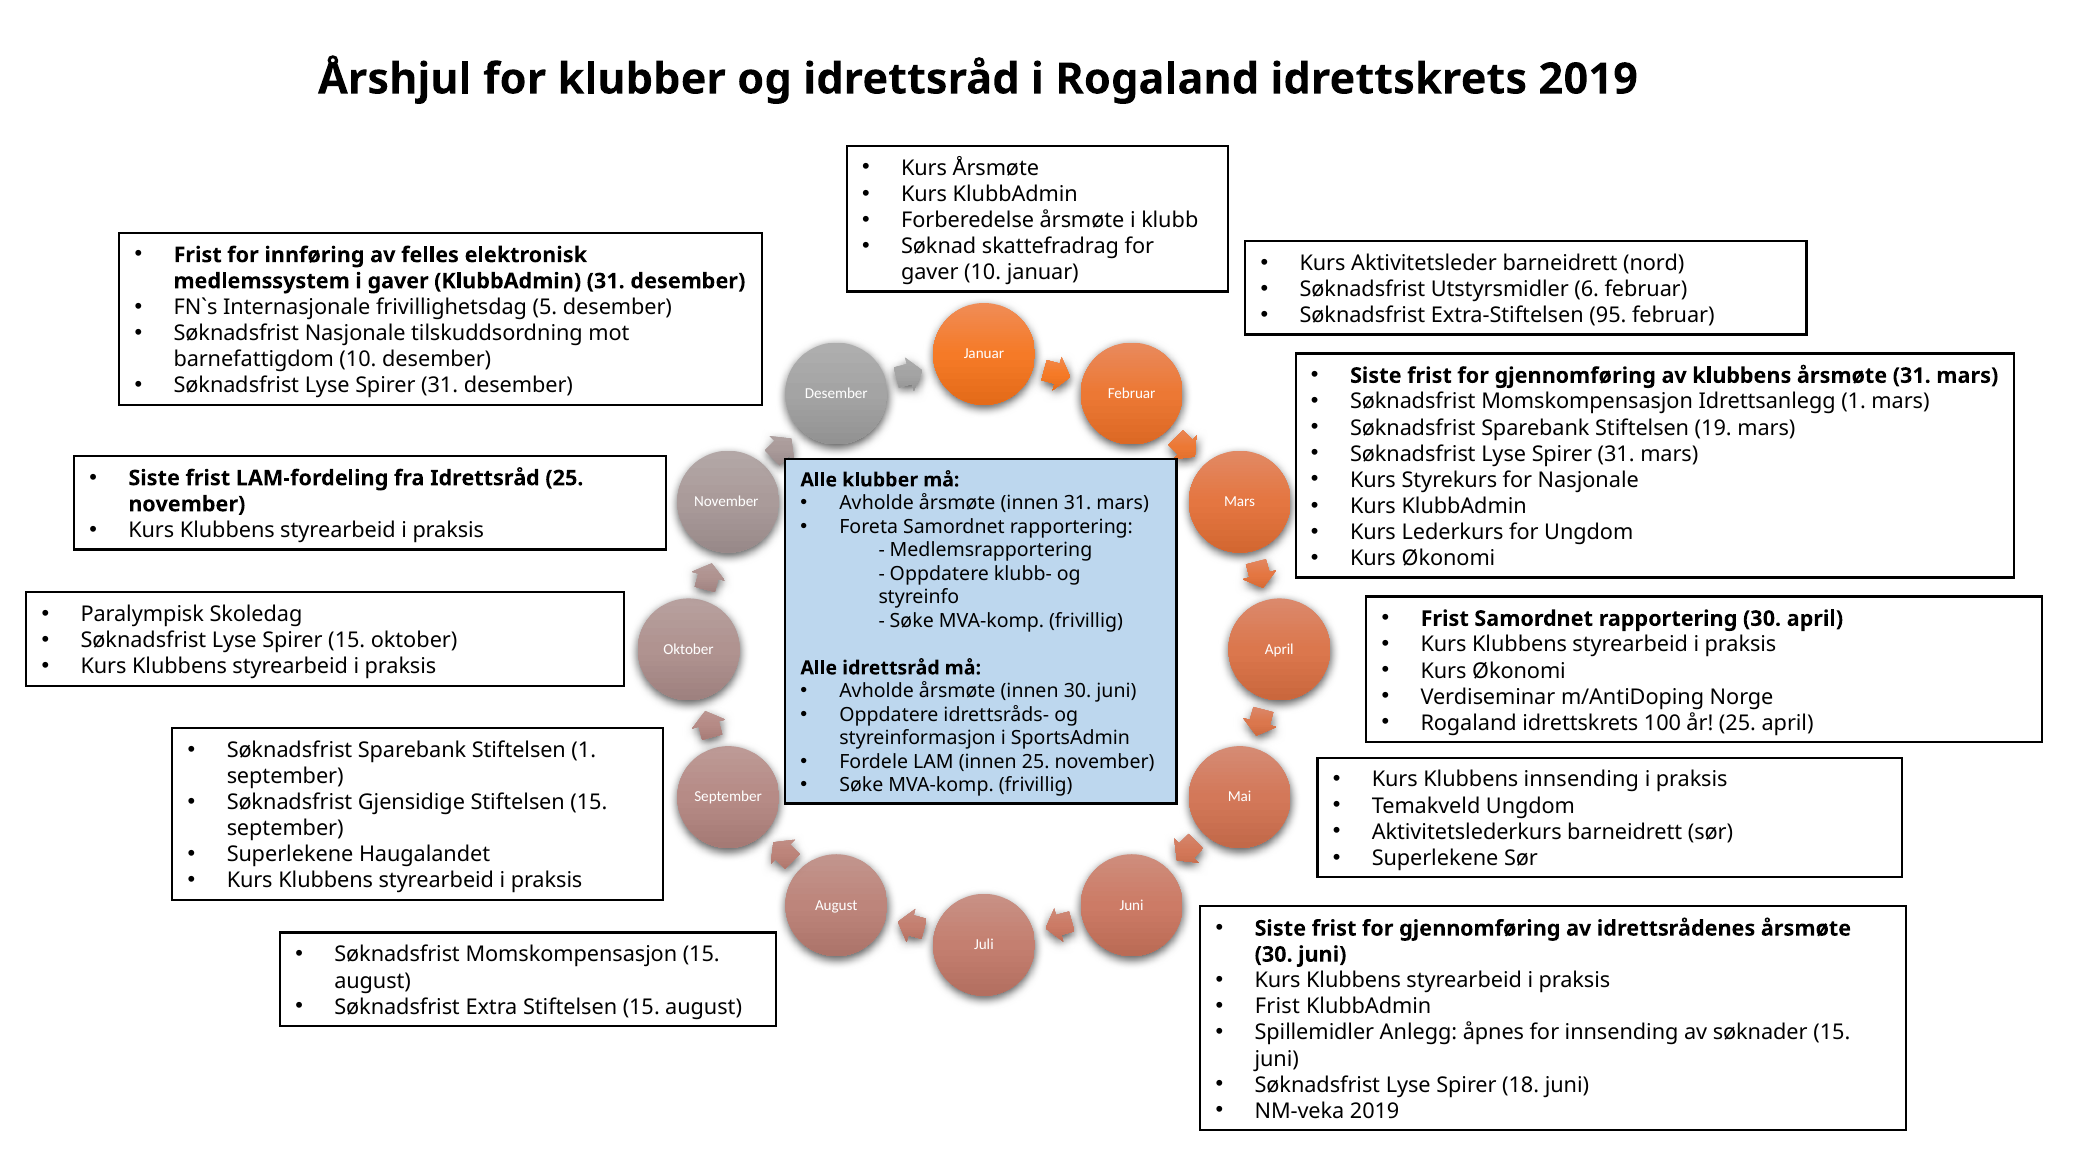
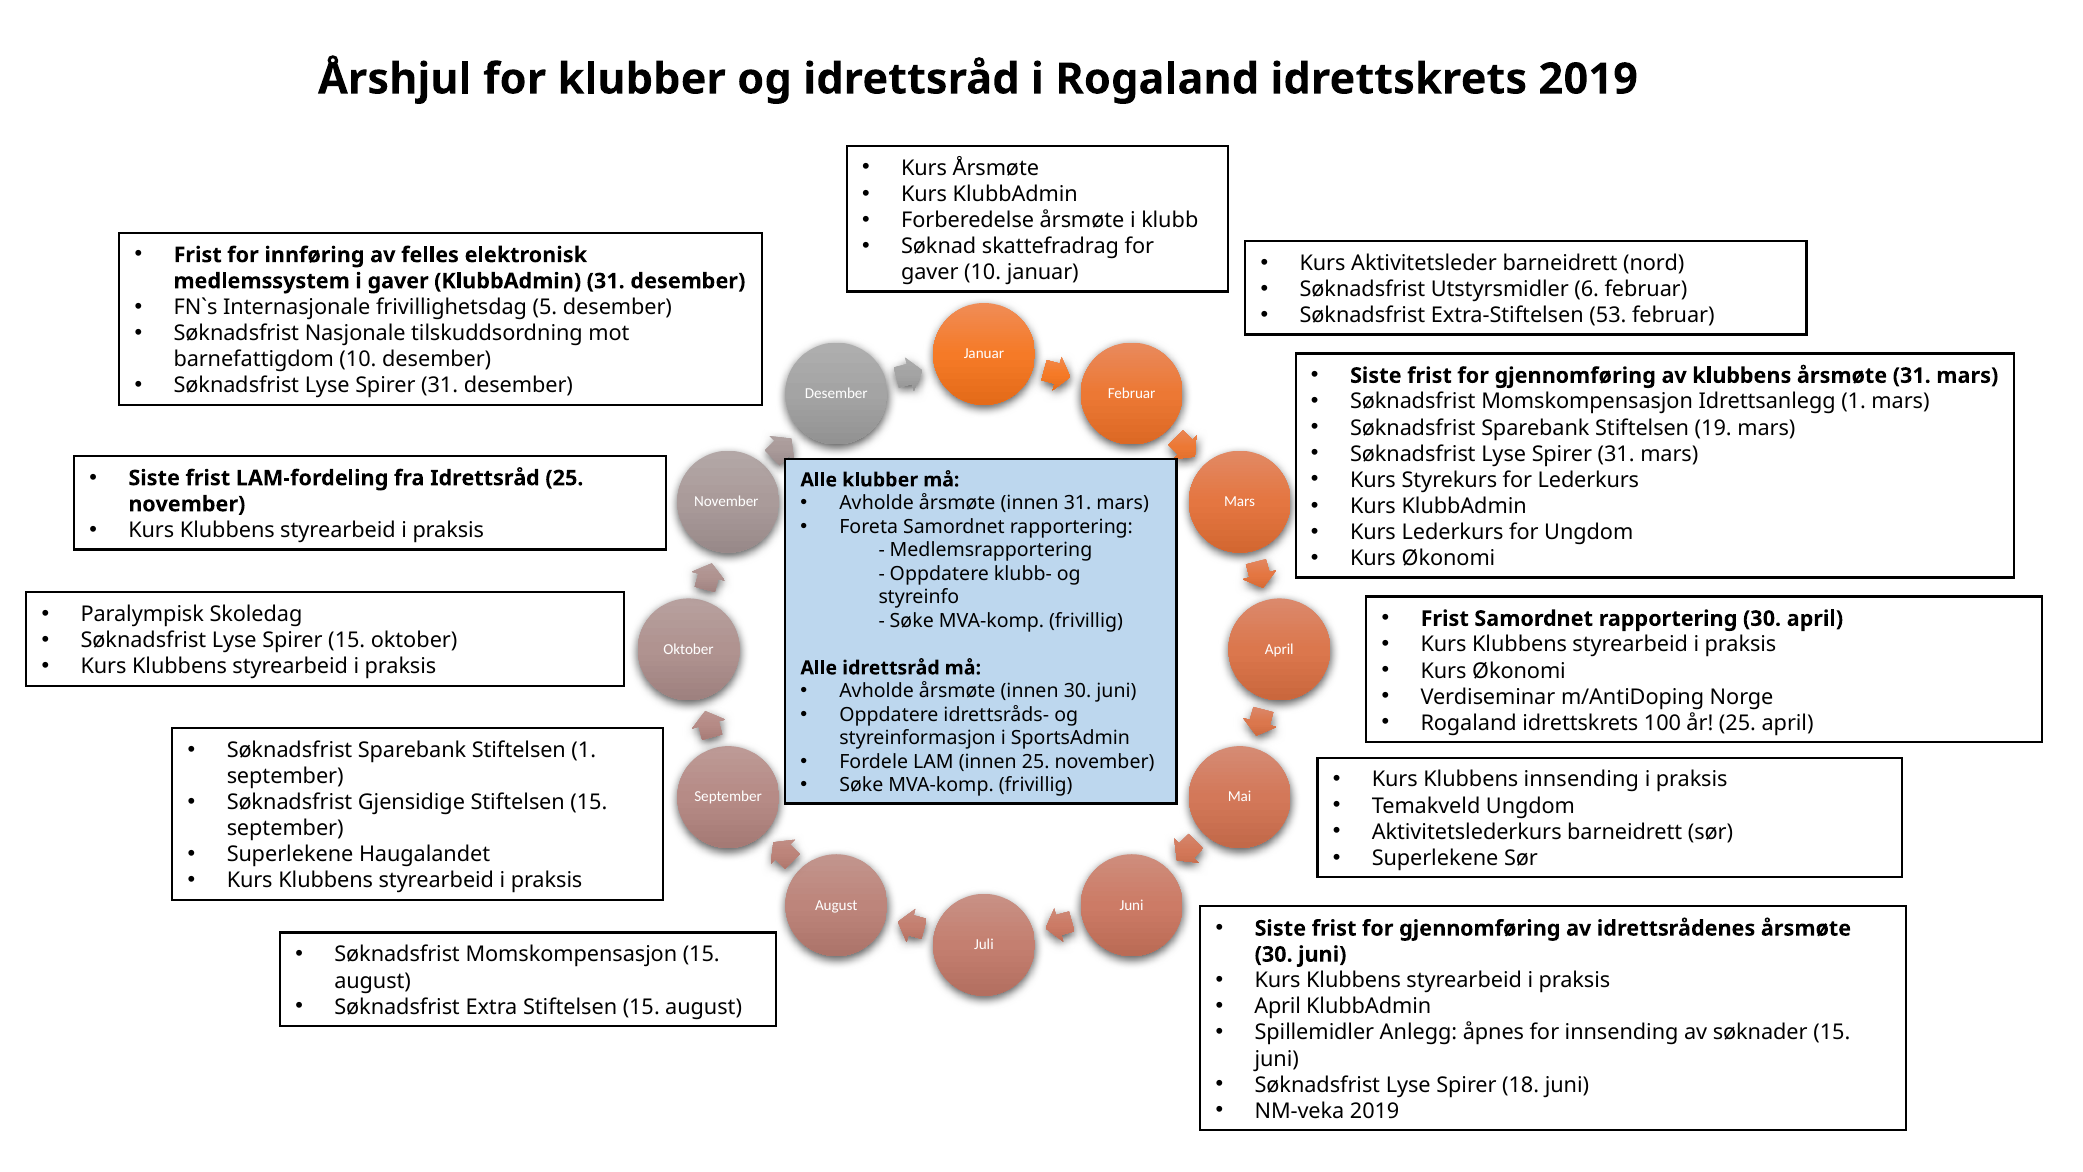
95: 95 -> 53
for Nasjonale: Nasjonale -> Lederkurs
Frist at (1277, 1006): Frist -> April
